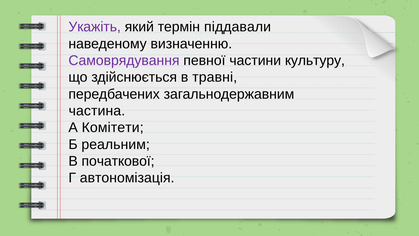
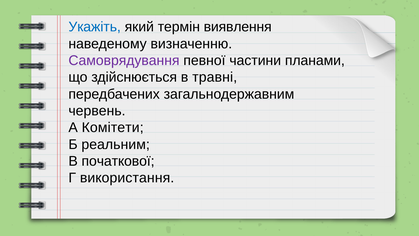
Укажіть colour: purple -> blue
піддавали: піддавали -> виявлення
культуру: культуру -> планами
частина: частина -> червень
автономізація: автономізація -> використання
